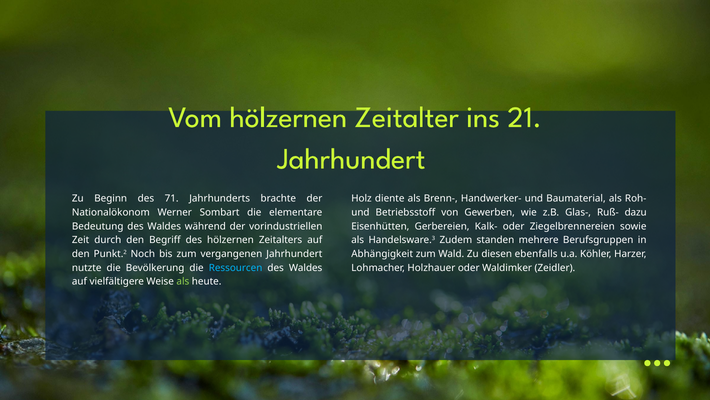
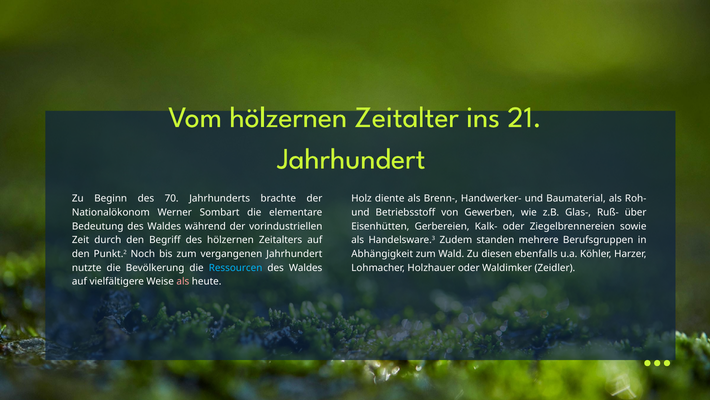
71: 71 -> 70
dazu: dazu -> über
als at (183, 281) colour: light green -> pink
